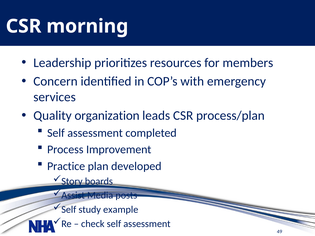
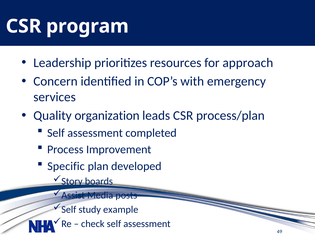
morning: morning -> program
members: members -> approach
Practice: Practice -> Specific
